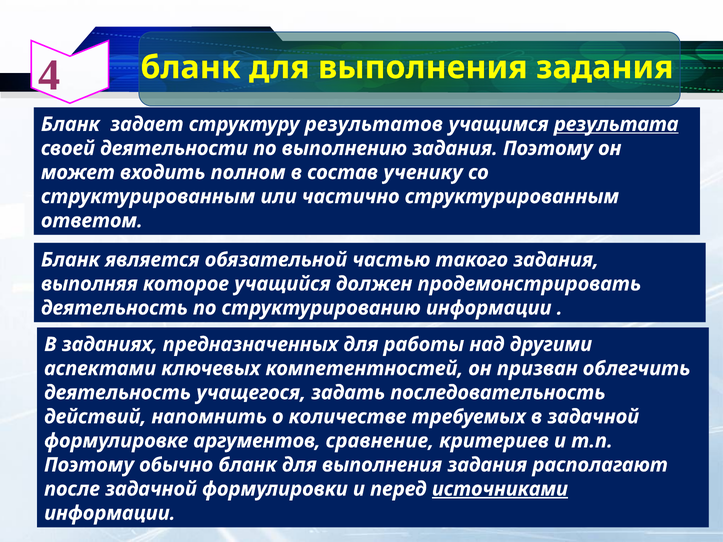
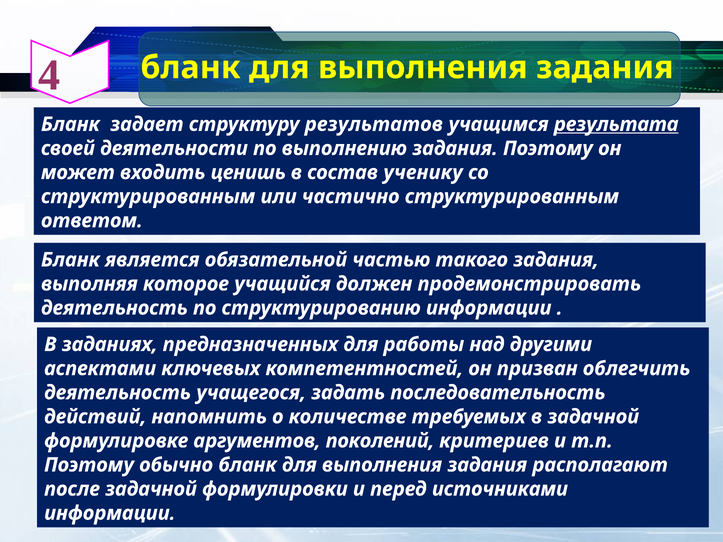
полном: полном -> ценишь
сравнение: сравнение -> поколений
источниками underline: present -> none
